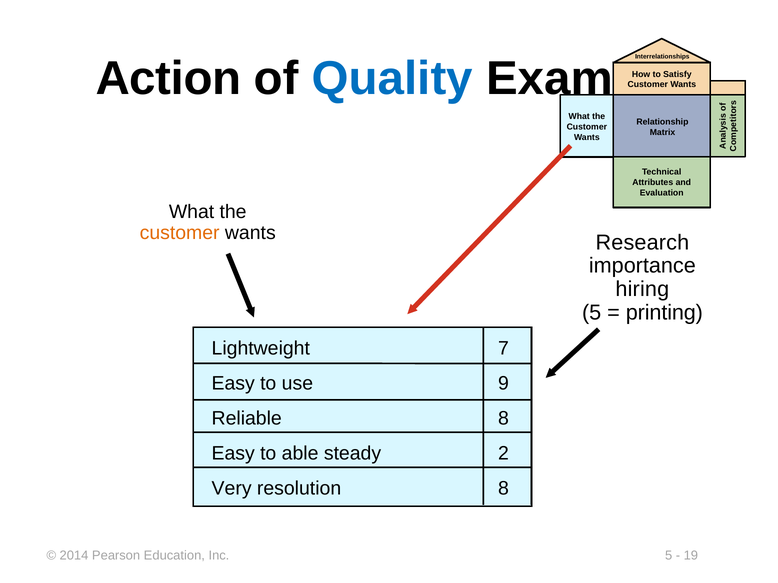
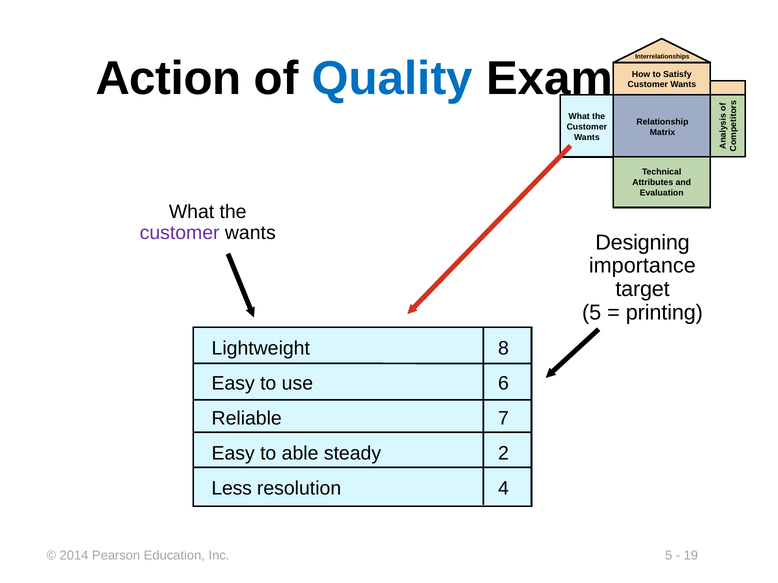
customer at (180, 233) colour: orange -> purple
Research: Research -> Designing
hiring: hiring -> target
7: 7 -> 8
9: 9 -> 6
Reliable 8: 8 -> 7
Very: Very -> Less
resolution 8: 8 -> 4
